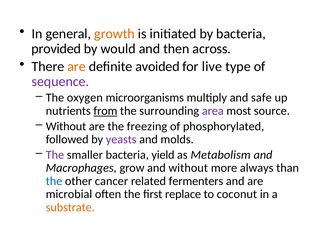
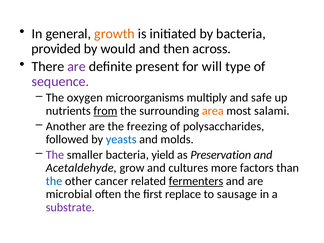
are at (77, 66) colour: orange -> purple
avoided: avoided -> present
live: live -> will
area colour: purple -> orange
source: source -> salami
Without at (66, 126): Without -> Another
phosphorylated: phosphorylated -> polysaccharides
yeasts colour: purple -> blue
Metabolism: Metabolism -> Preservation
Macrophages: Macrophages -> Acetaldehyde
and without: without -> cultures
always: always -> factors
fermenters underline: none -> present
coconut: coconut -> sausage
substrate colour: orange -> purple
